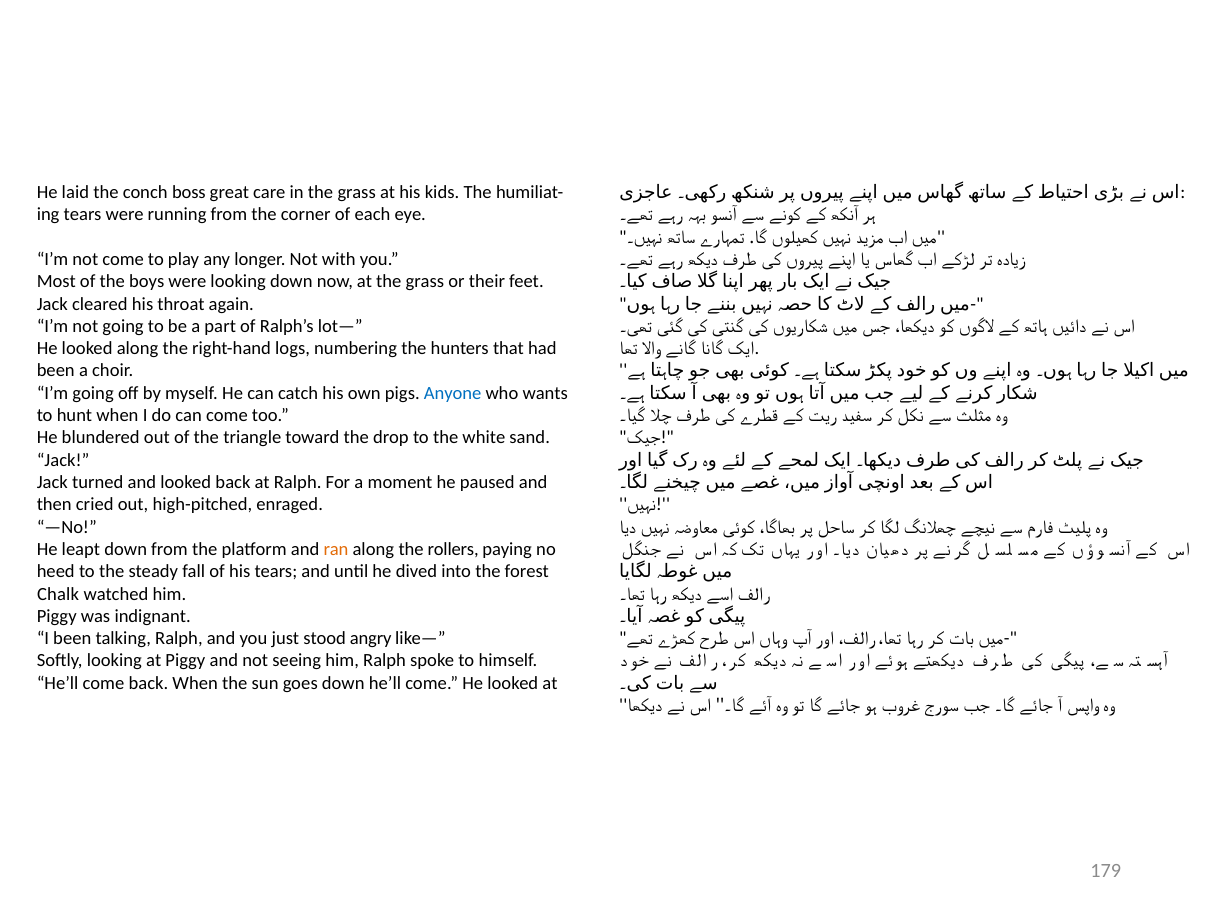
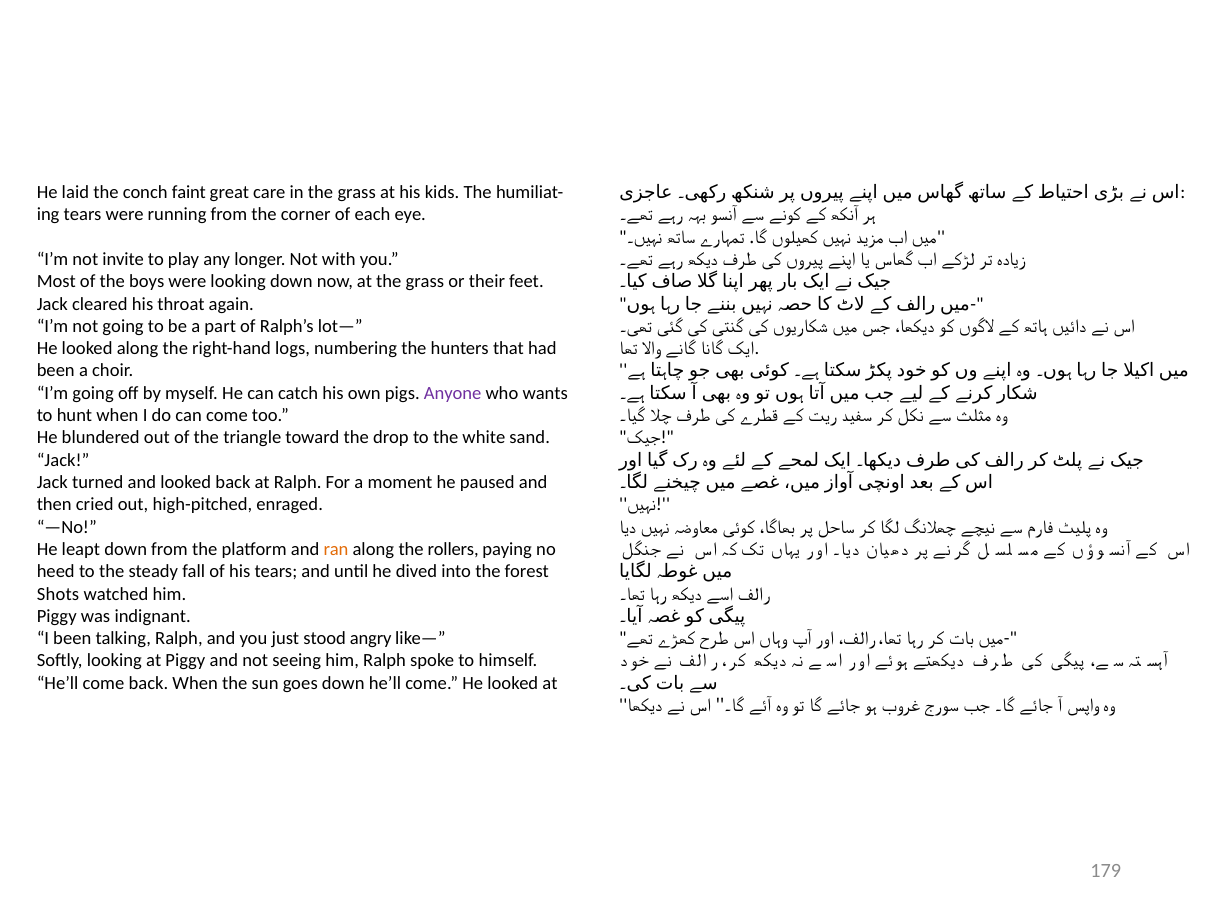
boss: boss -> faint
not come: come -> invite
Anyone colour: blue -> purple
Chalk: Chalk -> Shots
